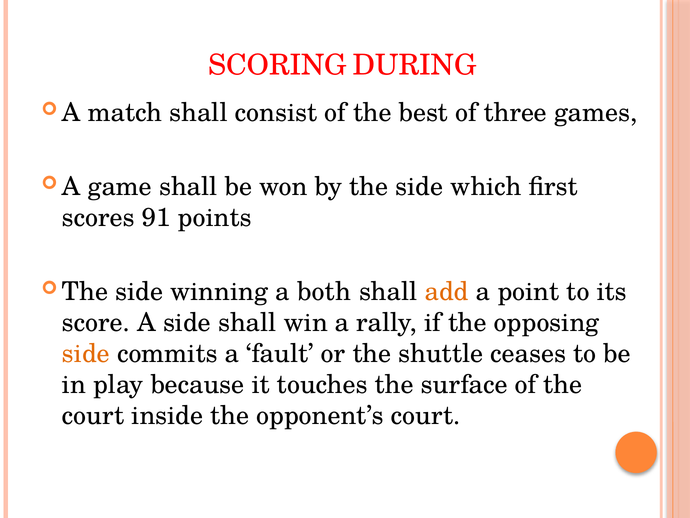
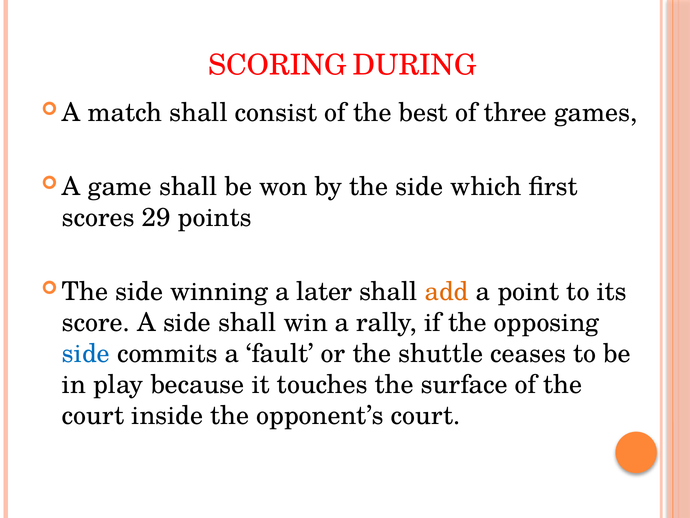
91: 91 -> 29
both: both -> later
side at (86, 353) colour: orange -> blue
